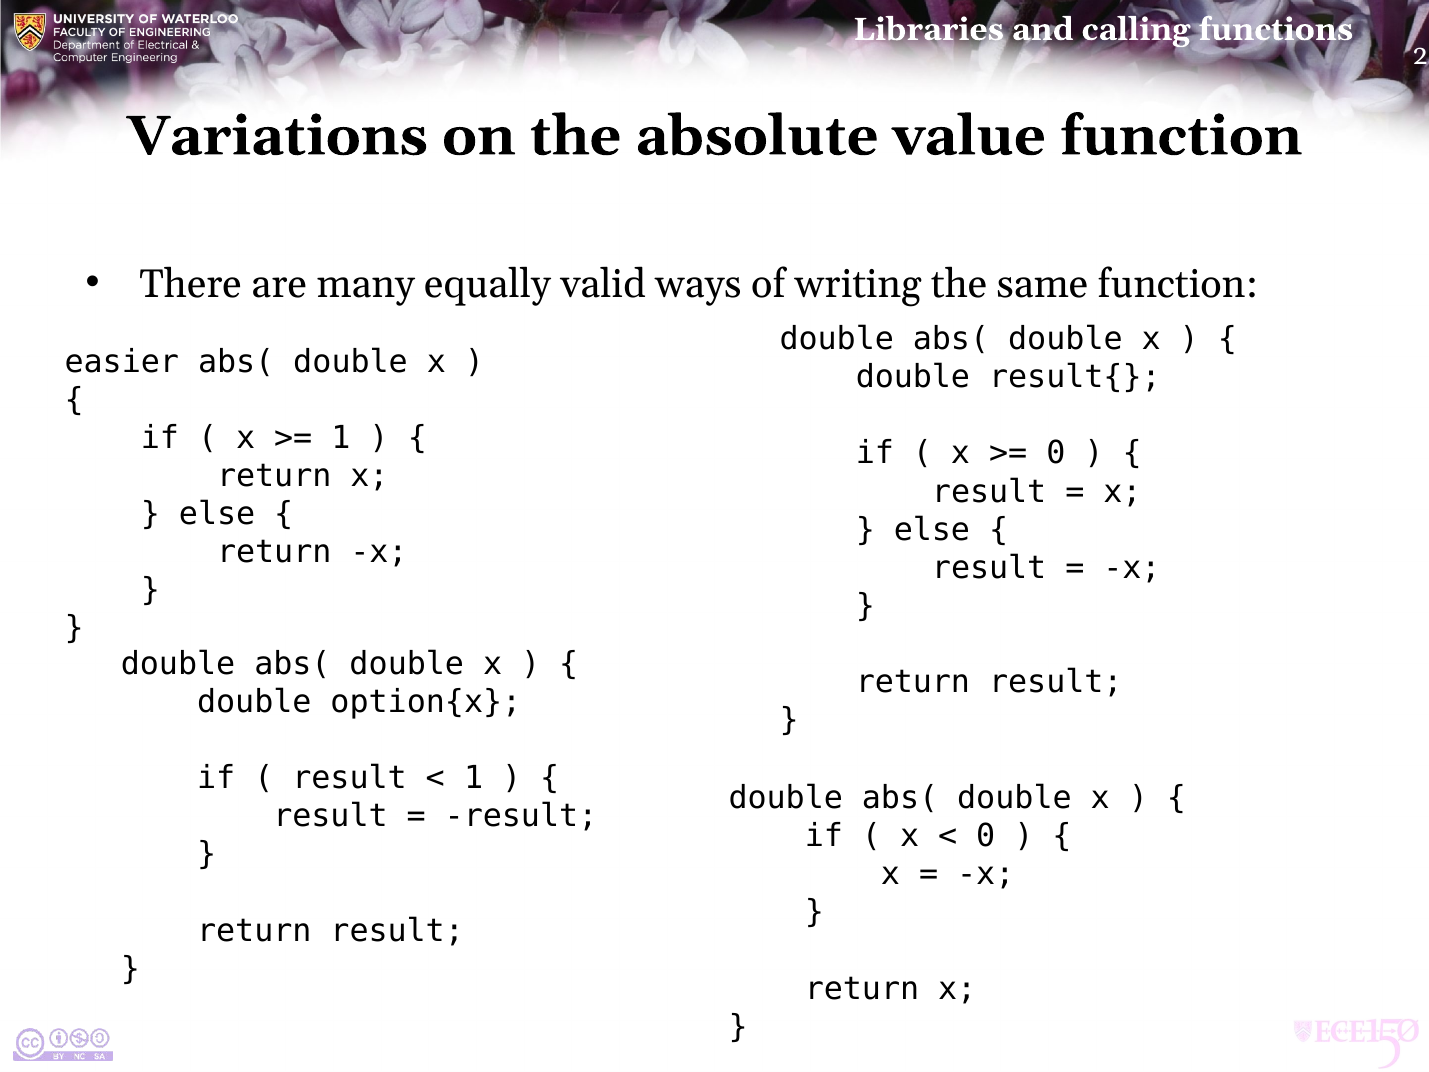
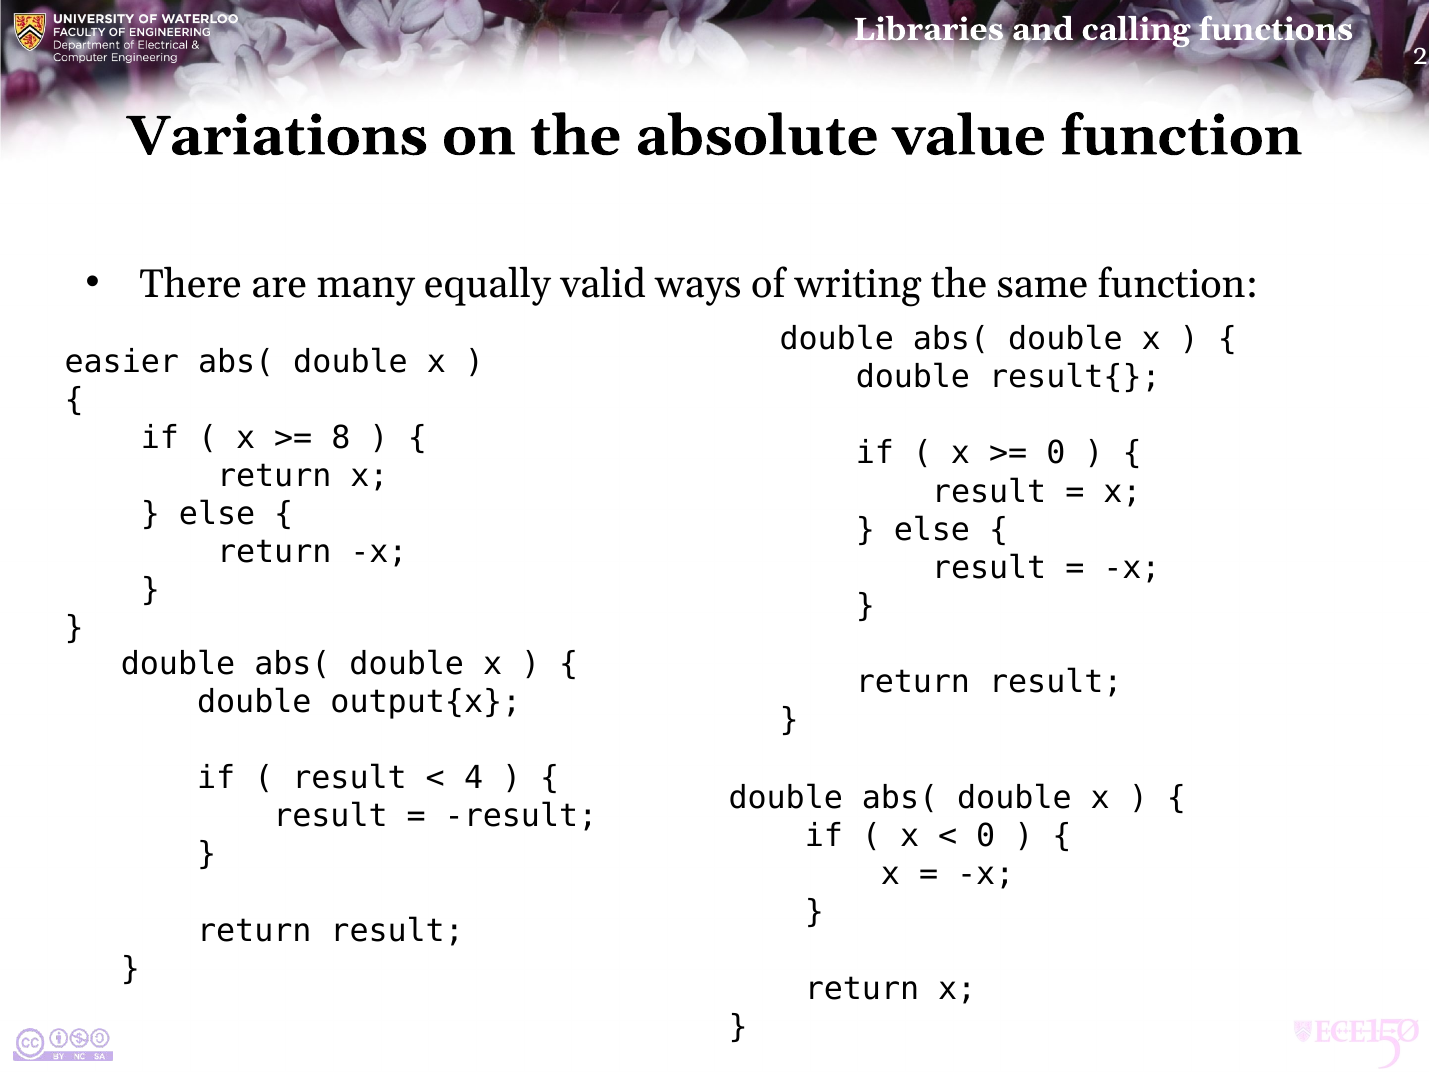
1 at (341, 438): 1 -> 8
option{x: option{x -> output{x
1 at (474, 778): 1 -> 4
